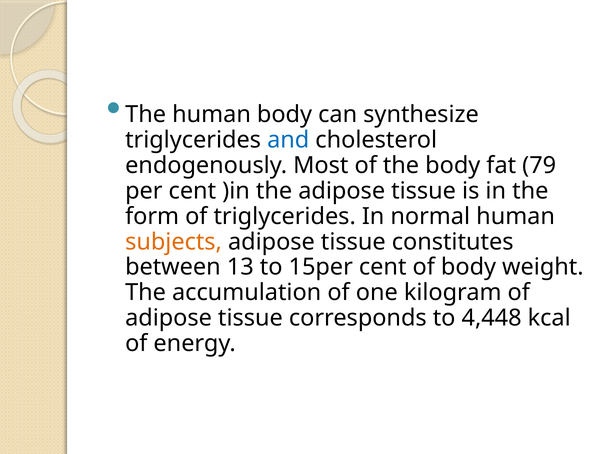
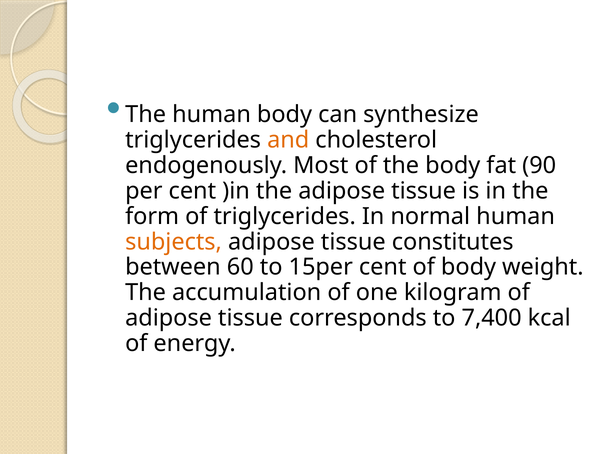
and colour: blue -> orange
79: 79 -> 90
13: 13 -> 60
4,448: 4,448 -> 7,400
